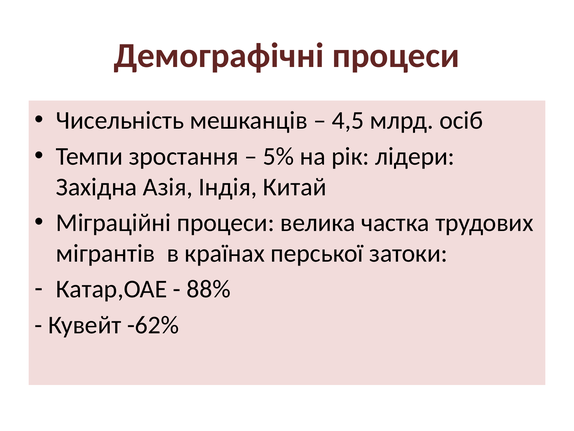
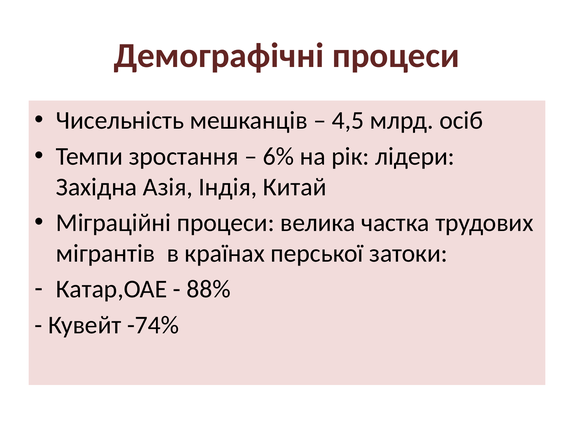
5%: 5% -> 6%
-62%: -62% -> -74%
